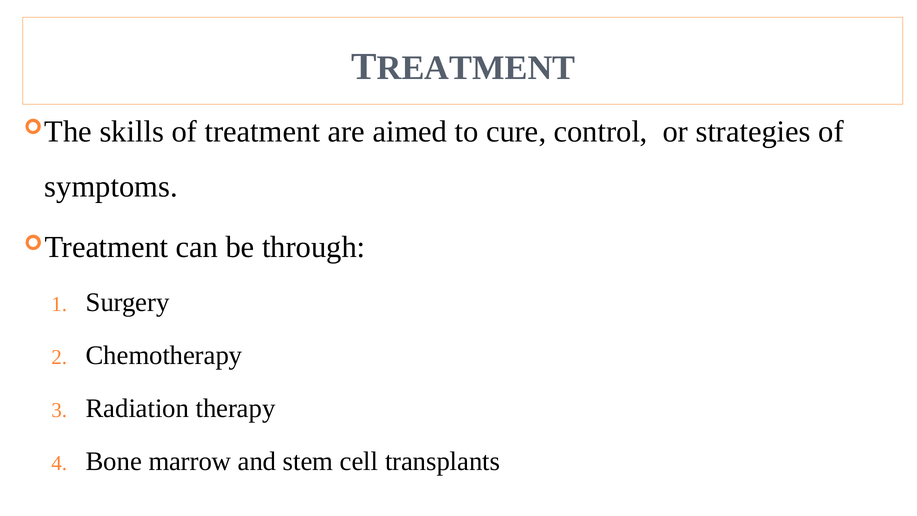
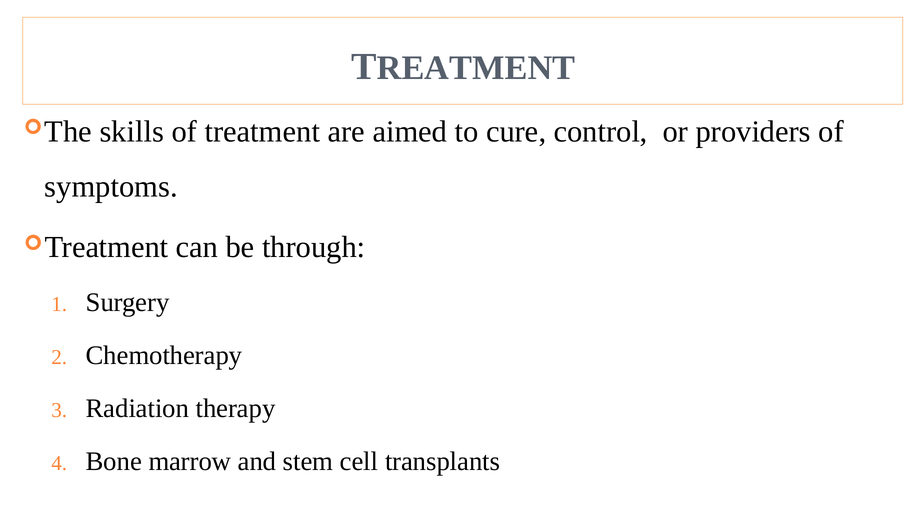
strategies: strategies -> providers
